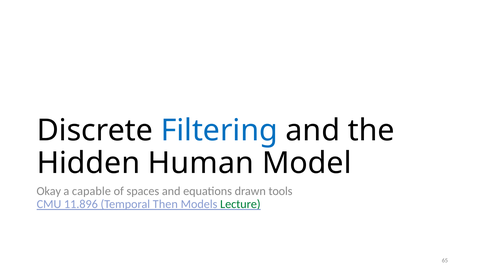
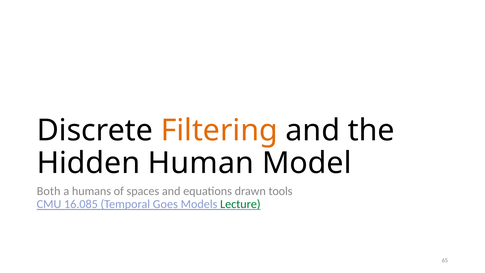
Filtering colour: blue -> orange
Okay: Okay -> Both
capable: capable -> humans
11.896: 11.896 -> 16.085
Then: Then -> Goes
